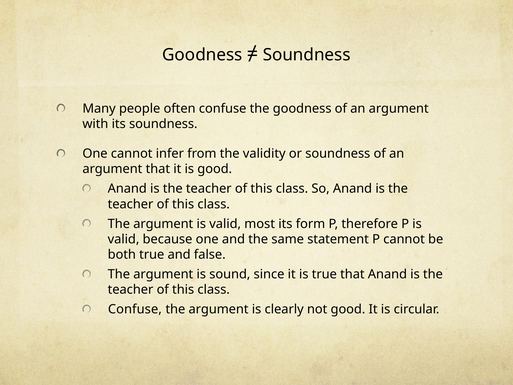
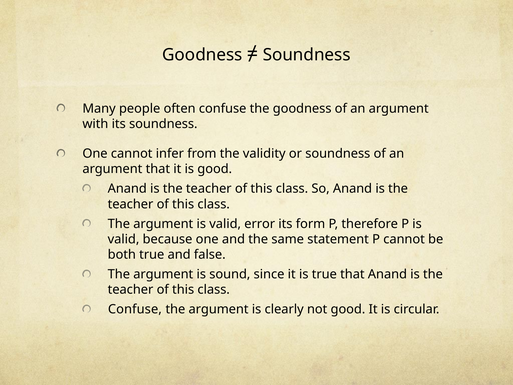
most: most -> error
